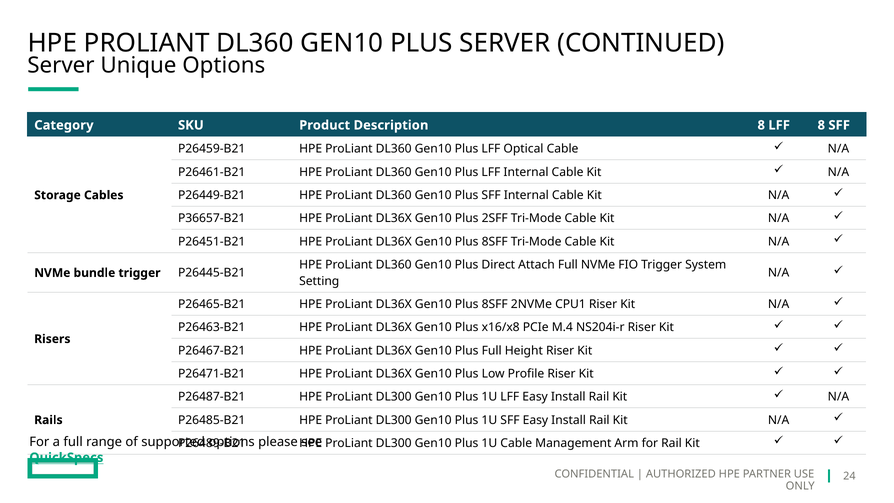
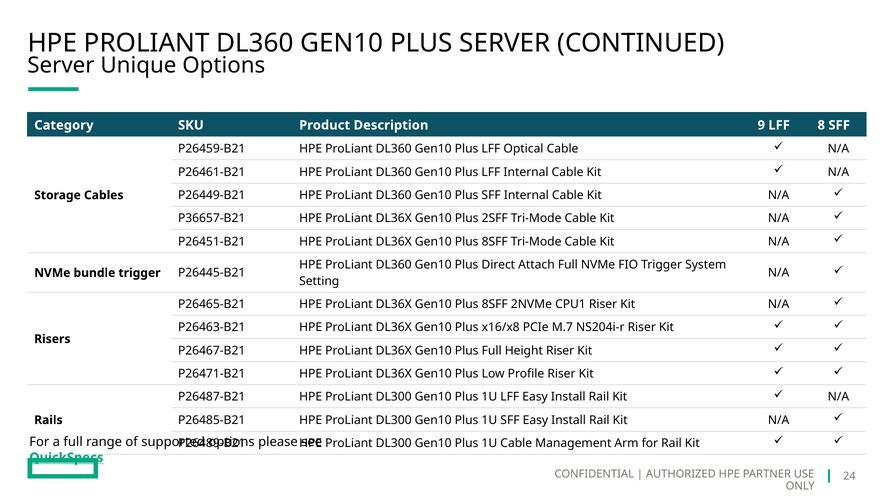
Description 8: 8 -> 9
M.4: M.4 -> M.7
